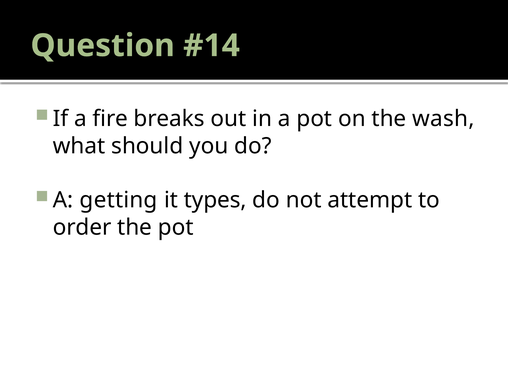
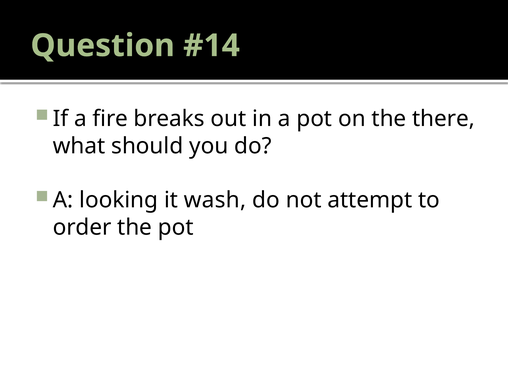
wash: wash -> there
getting: getting -> looking
types: types -> wash
